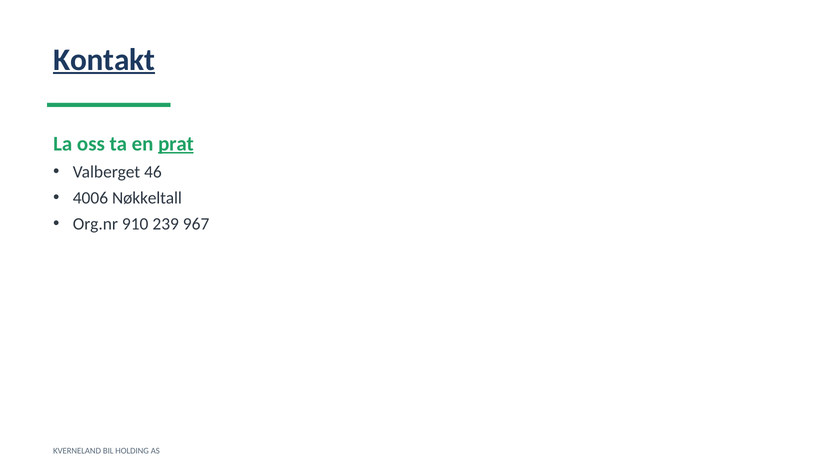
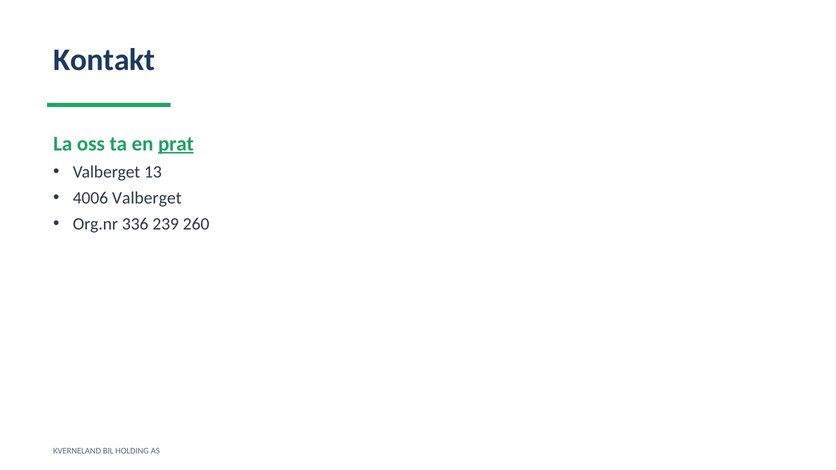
Kontakt underline: present -> none
46: 46 -> 13
4006 Nøkkeltall: Nøkkeltall -> Valberget
910: 910 -> 336
967: 967 -> 260
